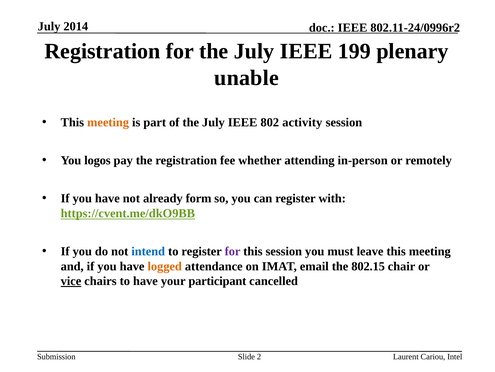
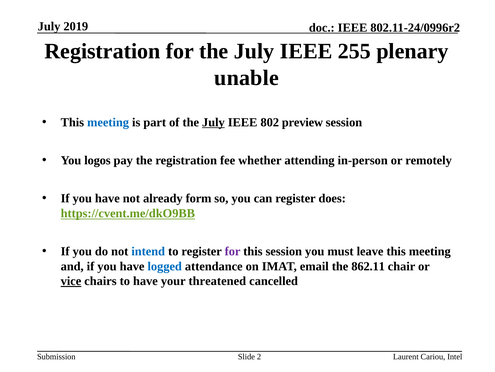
2014: 2014 -> 2019
199: 199 -> 255
meeting at (108, 122) colour: orange -> blue
July at (213, 122) underline: none -> present
activity: activity -> preview
with: with -> does
logged colour: orange -> blue
802.15: 802.15 -> 862.11
participant: participant -> threatened
